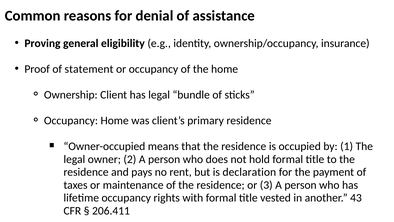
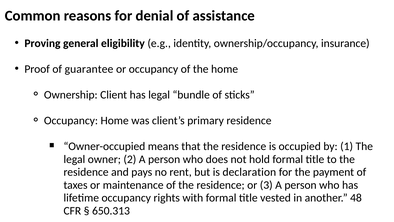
statement: statement -> guarantee
43: 43 -> 48
206.411: 206.411 -> 650.313
